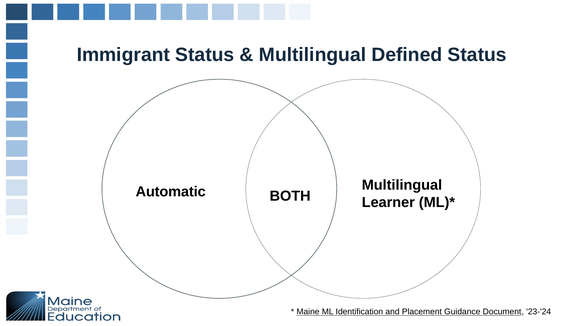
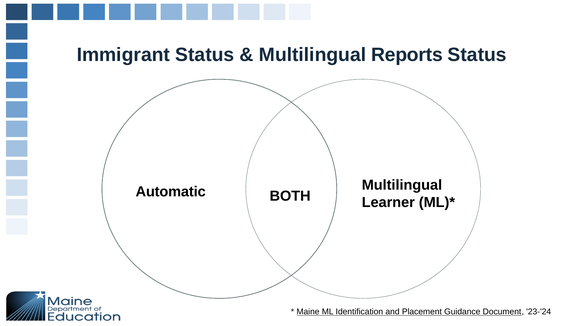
Defined: Defined -> Reports
